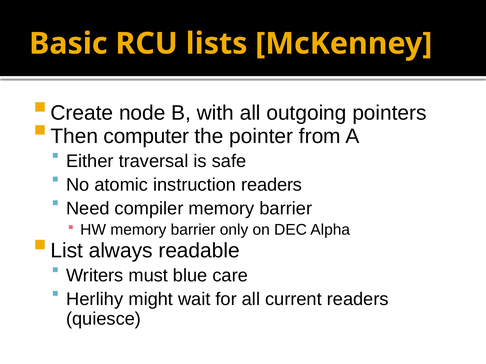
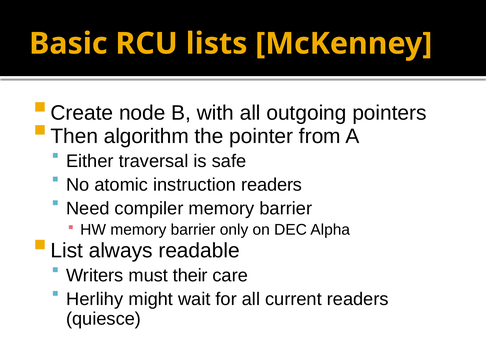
computer: computer -> algorithm
blue: blue -> their
